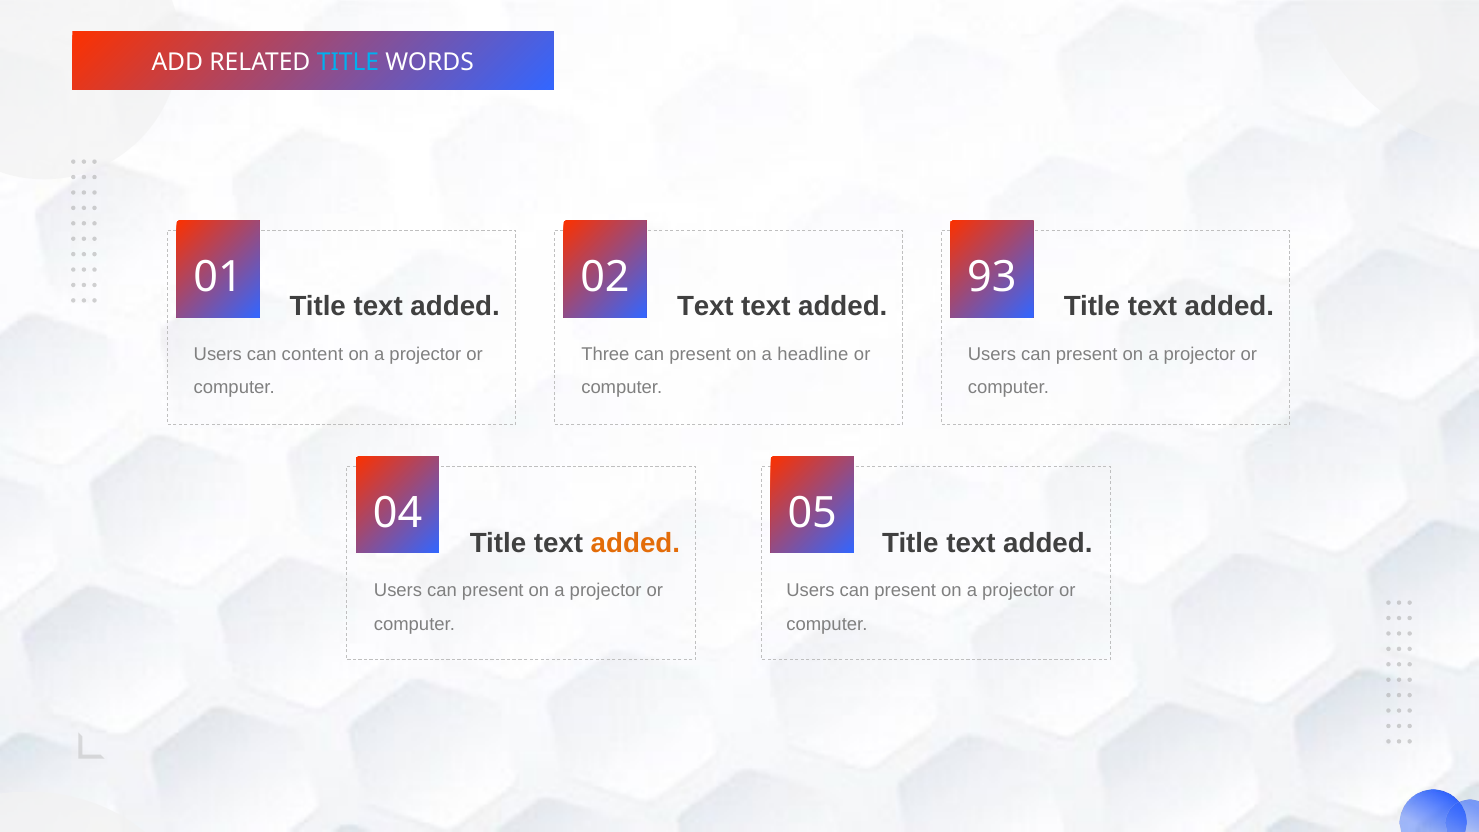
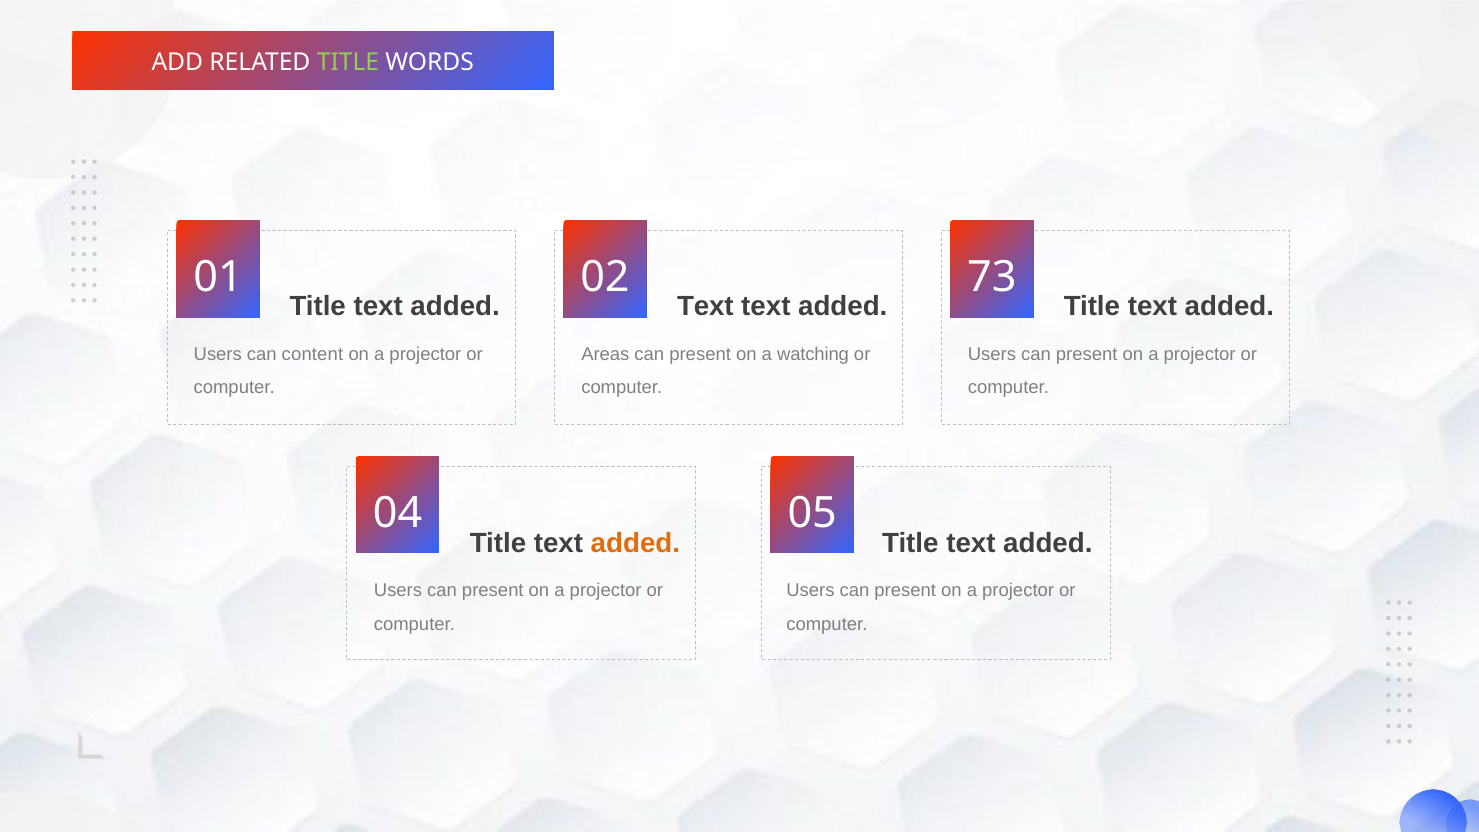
TITLE at (348, 62) colour: light blue -> light green
93: 93 -> 73
Three: Three -> Areas
headline: headline -> watching
